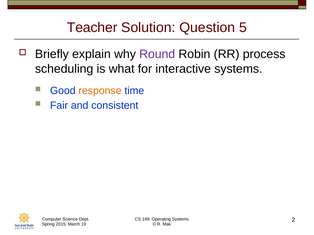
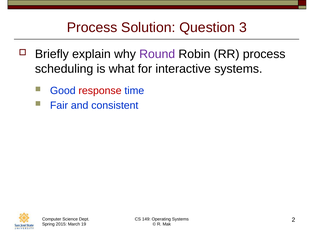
Teacher at (92, 28): Teacher -> Process
5: 5 -> 3
response colour: orange -> red
